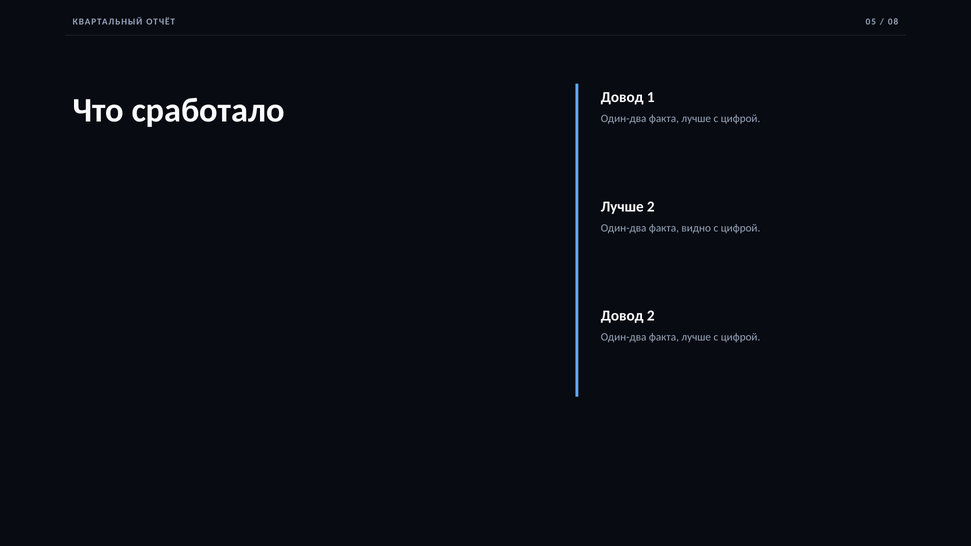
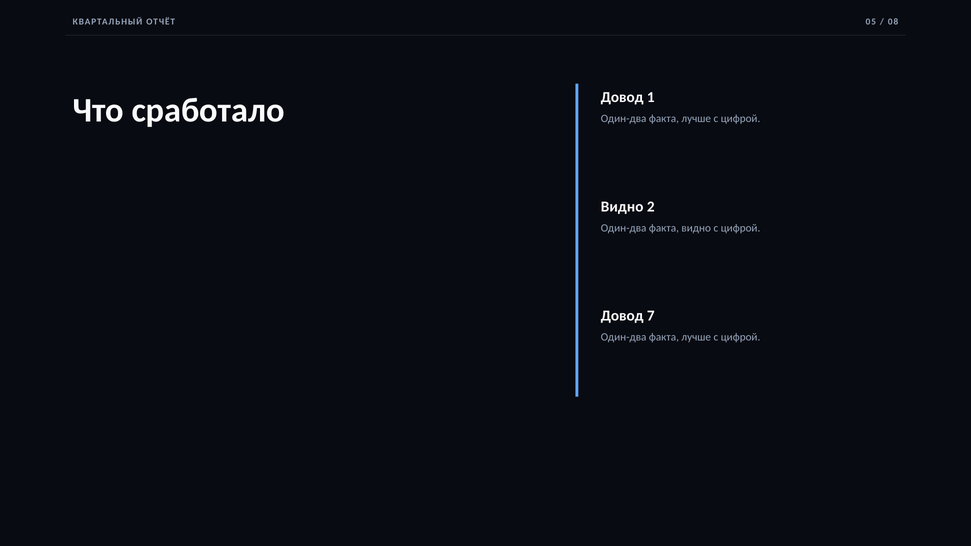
Лучше at (622, 207): Лучше -> Видно
Довод 2: 2 -> 7
